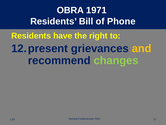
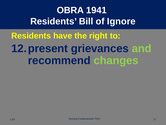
1971: 1971 -> 1941
Phone: Phone -> Ignore
and colour: yellow -> light green
